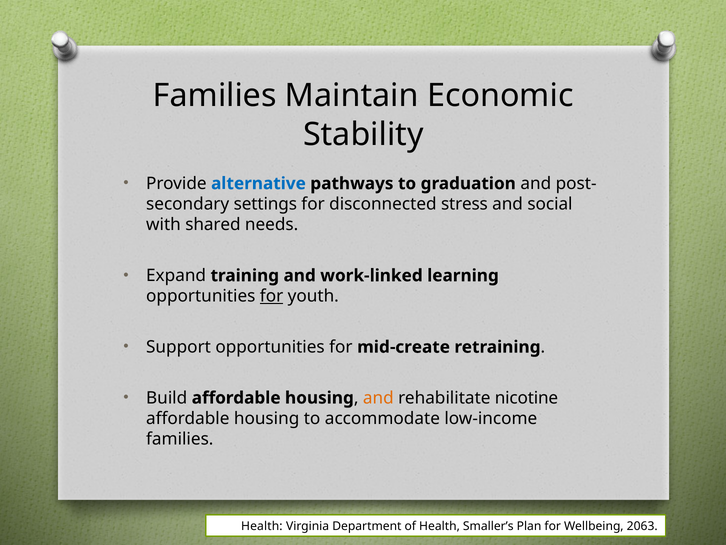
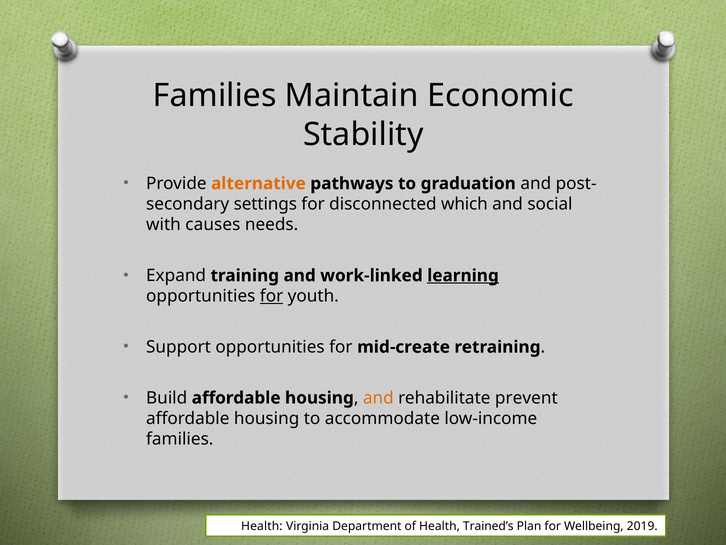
alternative colour: blue -> orange
stress: stress -> which
shared: shared -> causes
learning underline: none -> present
nicotine: nicotine -> prevent
Smaller’s: Smaller’s -> Trained’s
2063: 2063 -> 2019
